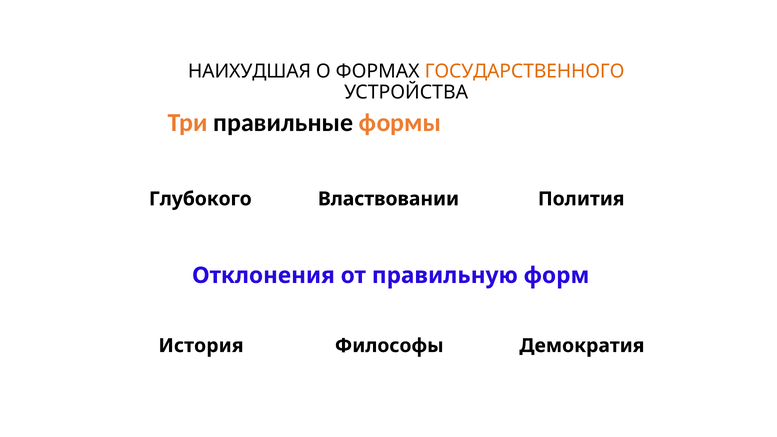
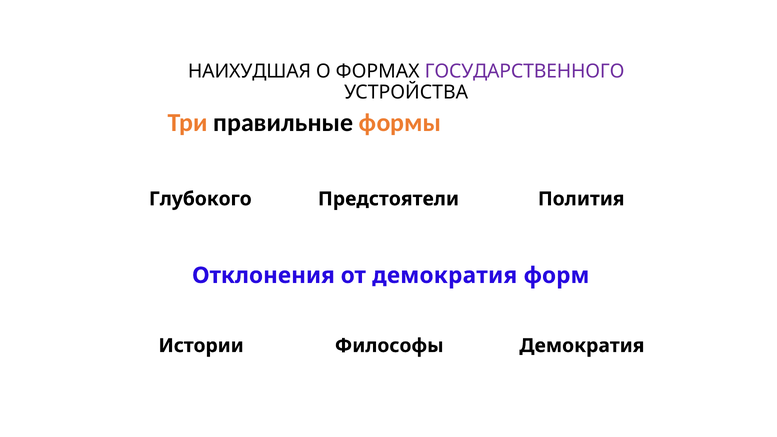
ГОСУДАРСТВЕННОГО colour: orange -> purple
Властвовании: Властвовании -> Предстоятели
от правильную: правильную -> демократия
История: История -> Истории
